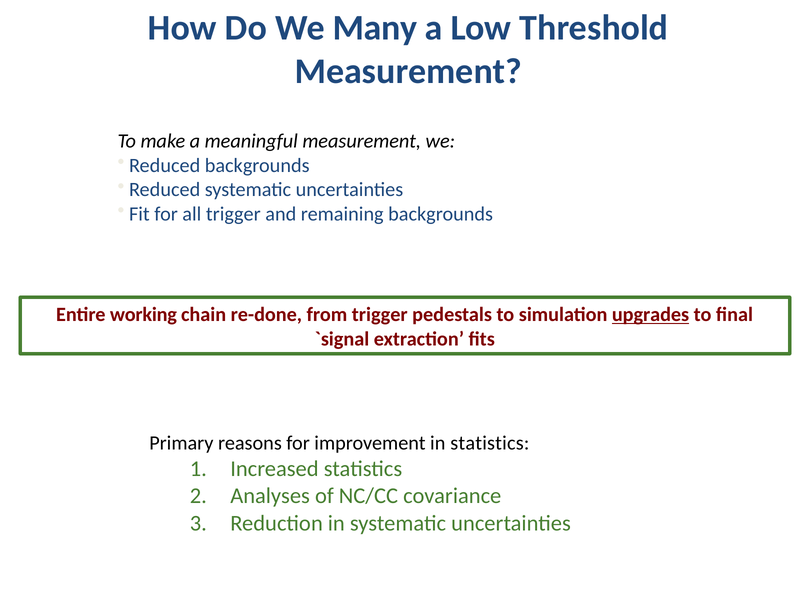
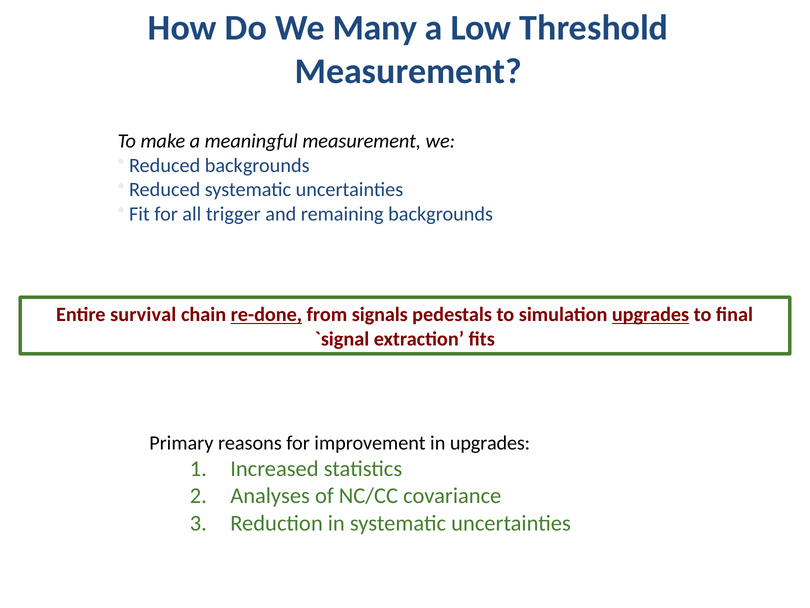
working: working -> survival
re-done underline: none -> present
from trigger: trigger -> signals
in statistics: statistics -> upgrades
